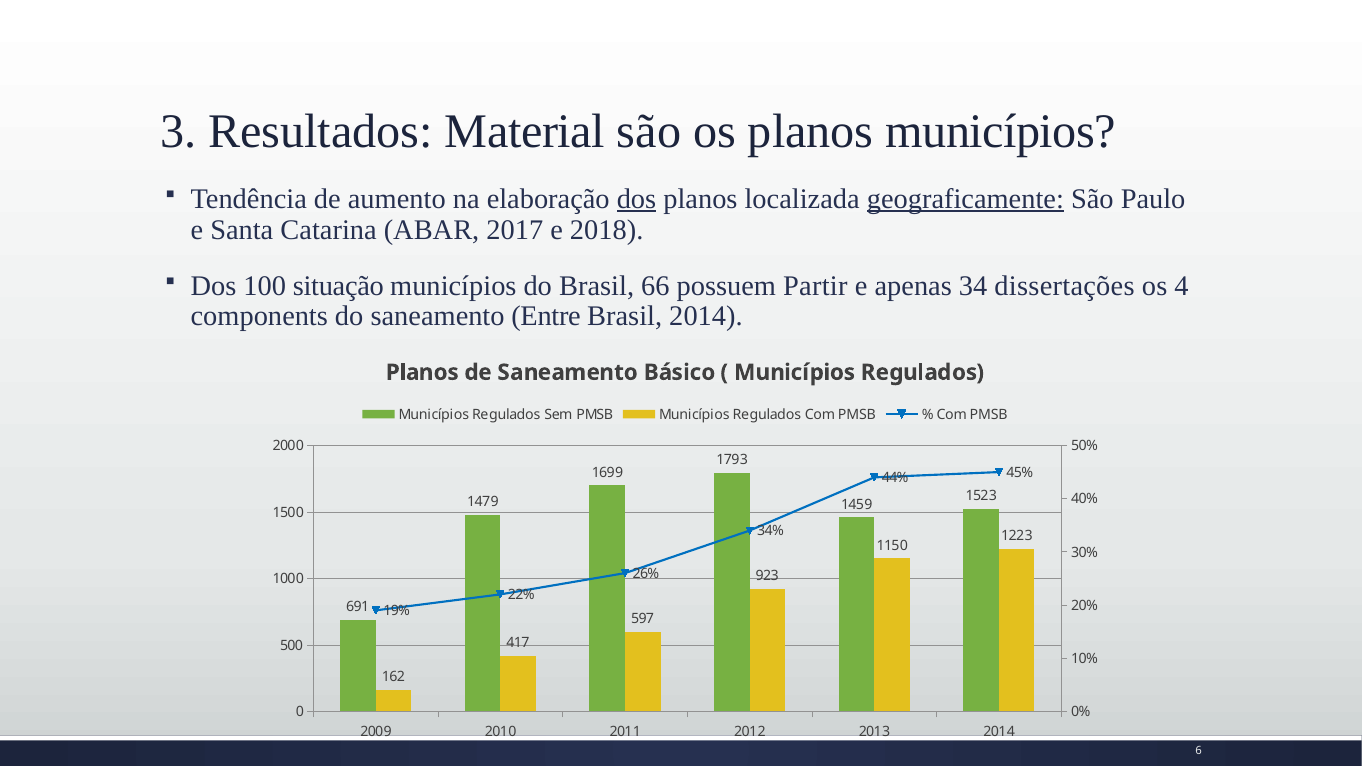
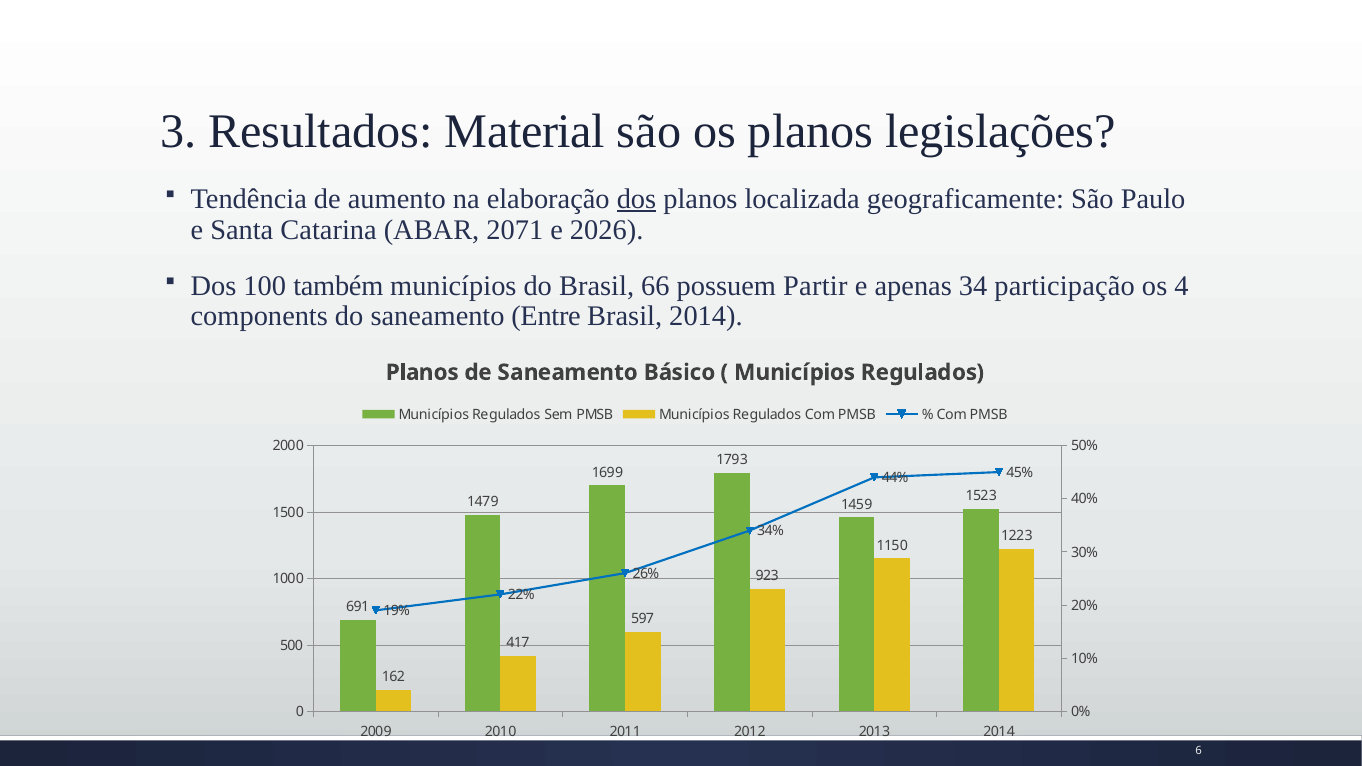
planos municípios: municípios -> legislações
geograficamente underline: present -> none
2017: 2017 -> 2071
2018: 2018 -> 2026
situação: situação -> também
dissertações: dissertações -> participação
